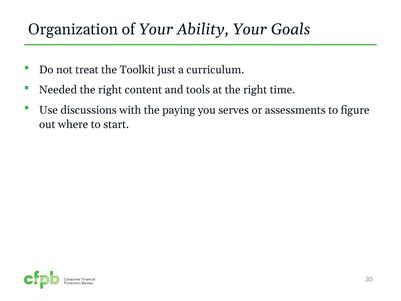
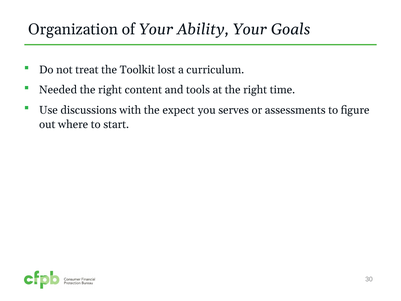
just: just -> lost
paying: paying -> expect
